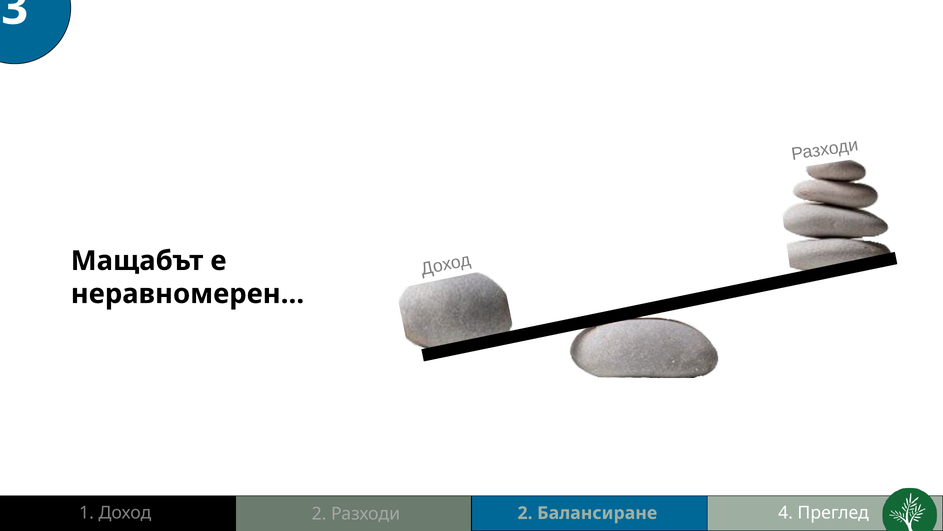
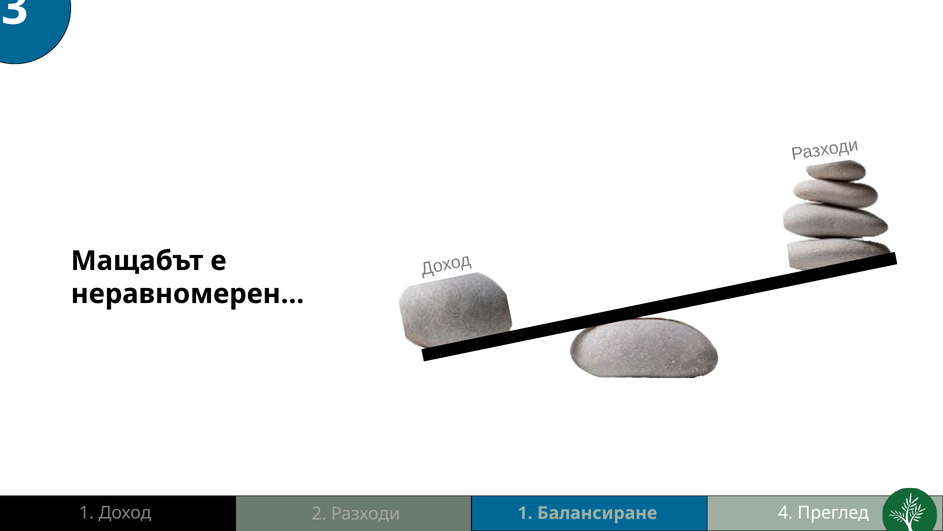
Разходи 2: 2 -> 1
